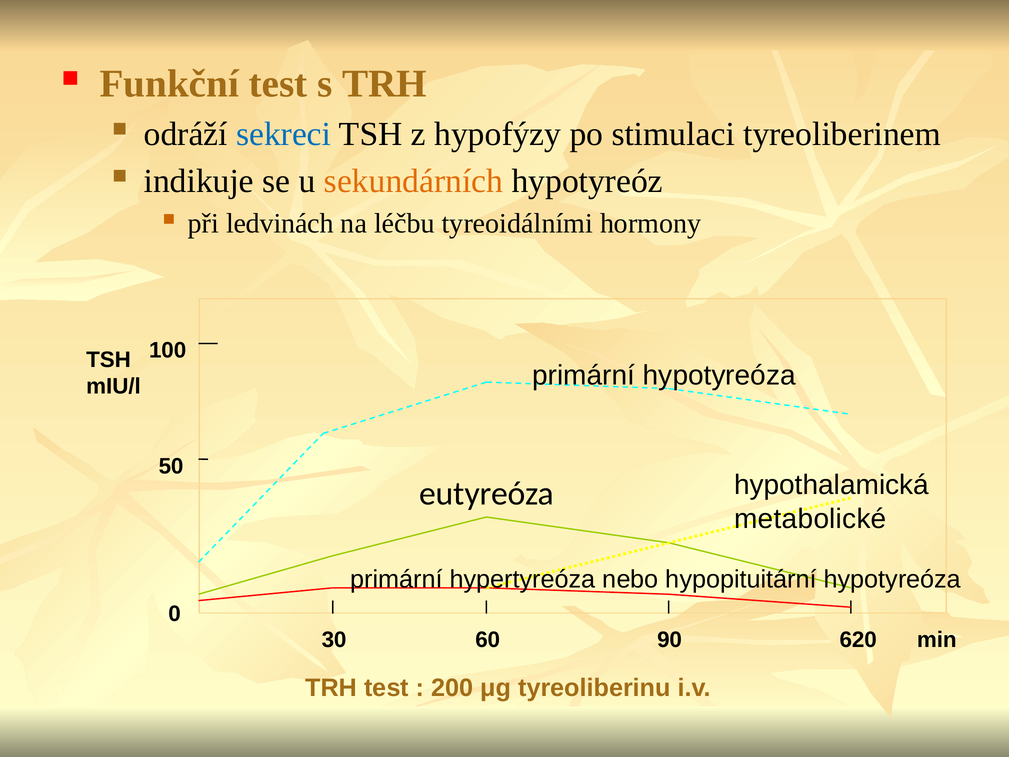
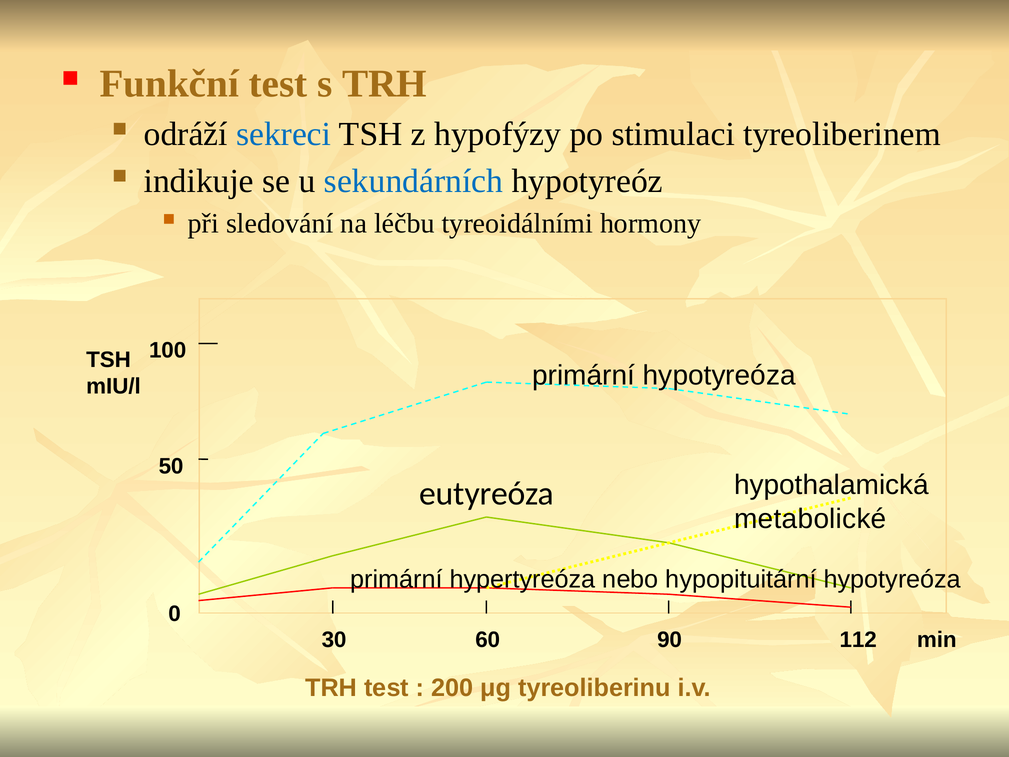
sekundárních colour: orange -> blue
ledvinách: ledvinách -> sledování
620: 620 -> 112
